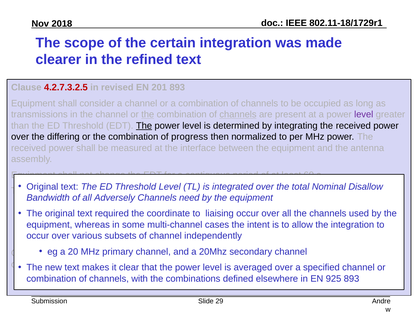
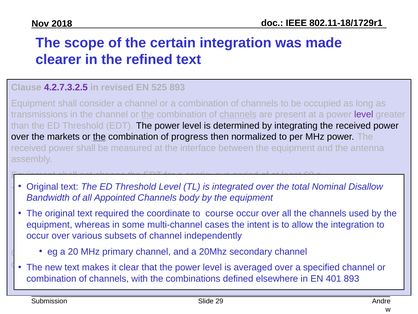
4.2.7.3.2.5 colour: red -> purple
201: 201 -> 525
The at (144, 125) underline: present -> none
differing: differing -> markets
the at (99, 137) underline: none -> present
Adversely: Adversely -> Appointed
need: need -> body
liaising: liaising -> course
925: 925 -> 401
